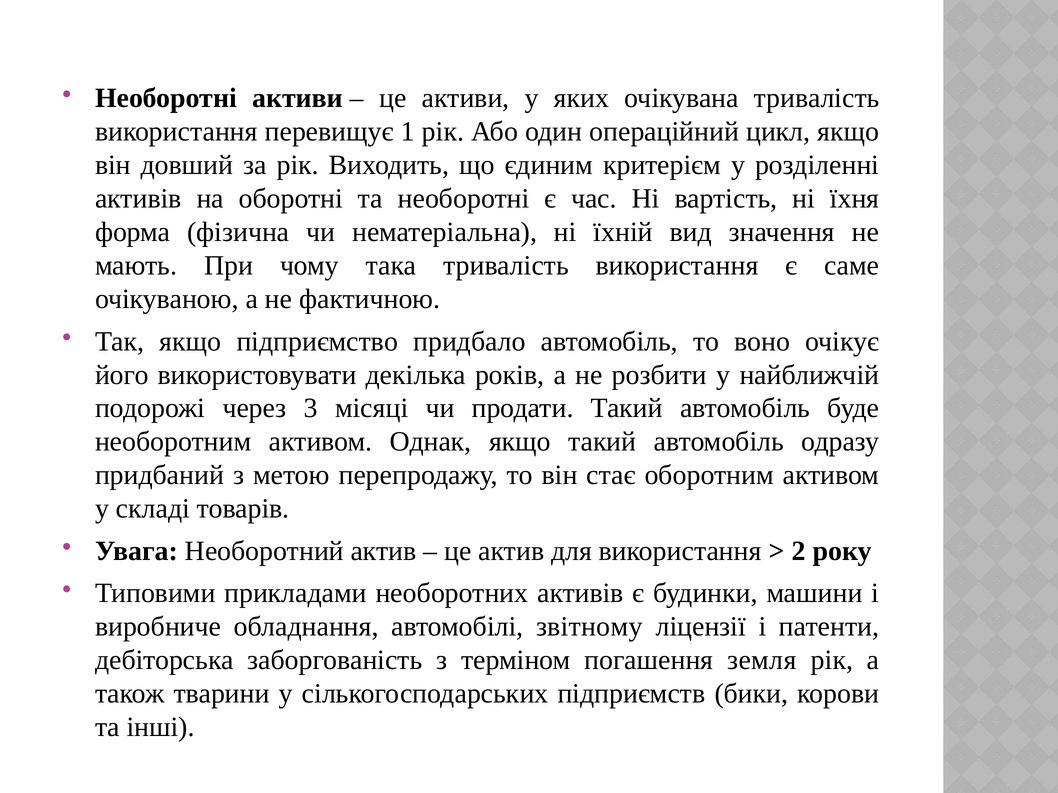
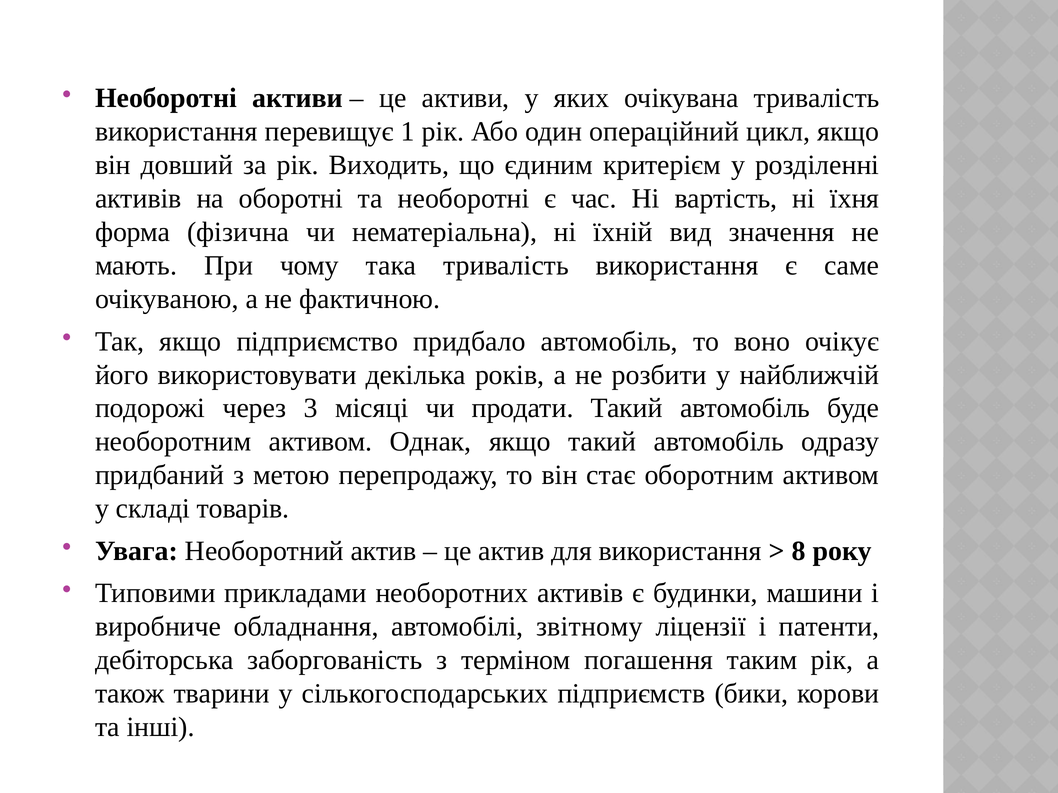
2: 2 -> 8
земля: земля -> таким
